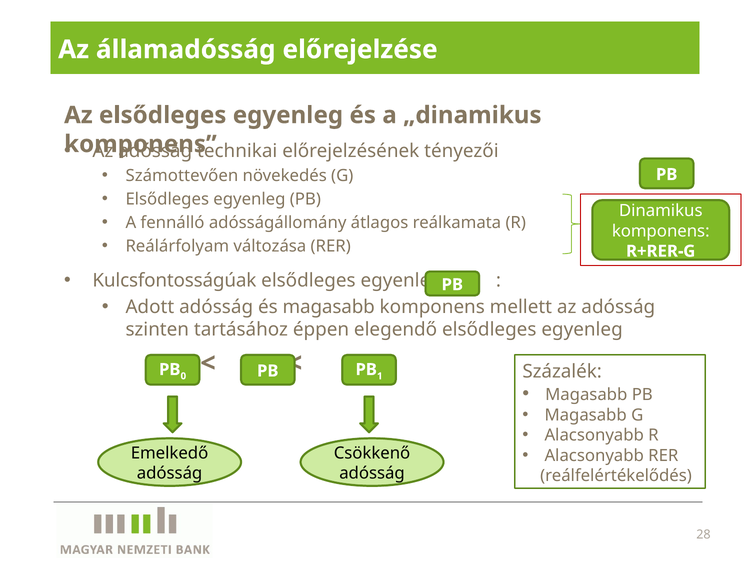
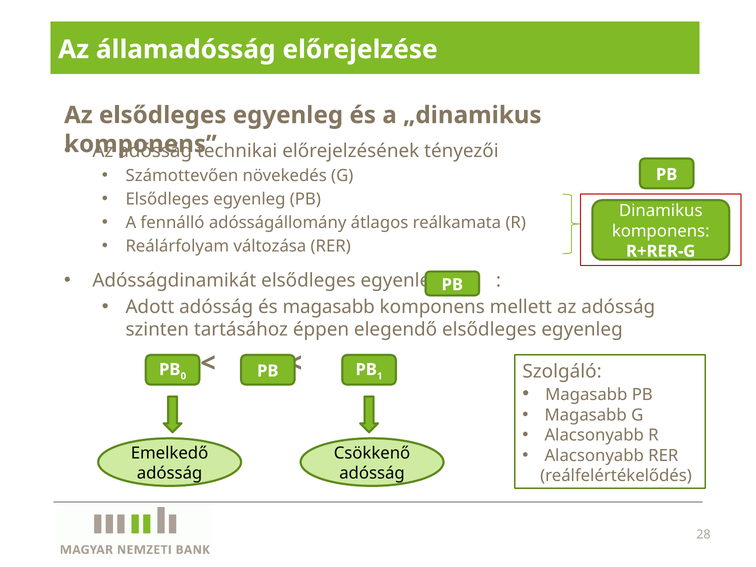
Kulcsfontosságúak: Kulcsfontosságúak -> Adósságdinamikát
Százalék: Százalék -> Szolgáló
